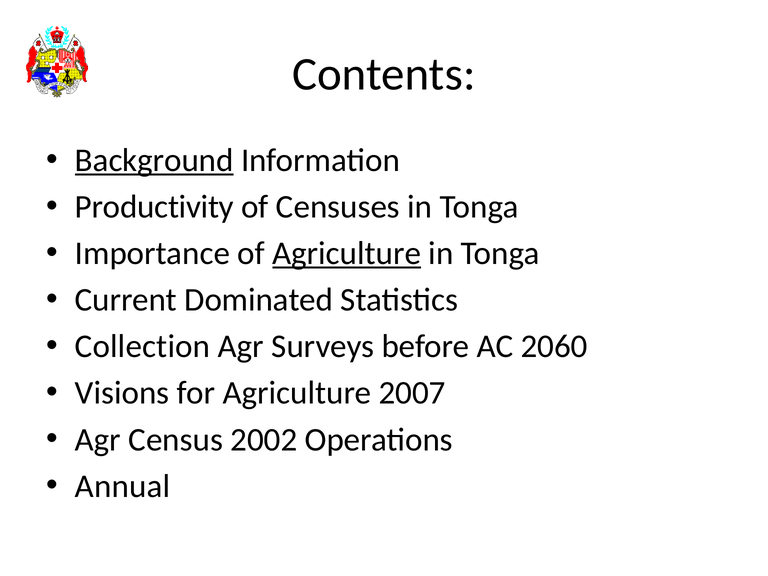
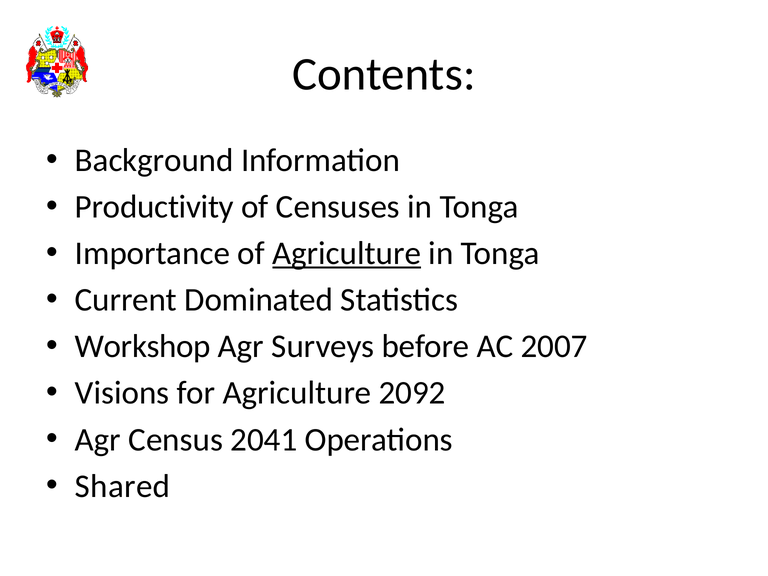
Background underline: present -> none
Collection: Collection -> Workshop
2060: 2060 -> 2007
2007: 2007 -> 2092
2002: 2002 -> 2041
Annual: Annual -> Shared
